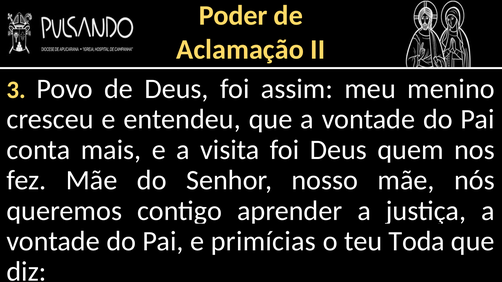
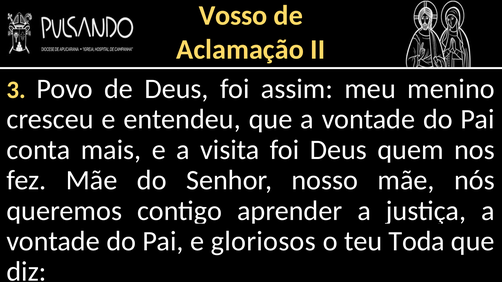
Poder: Poder -> Vosso
primícias: primícias -> gloriosos
